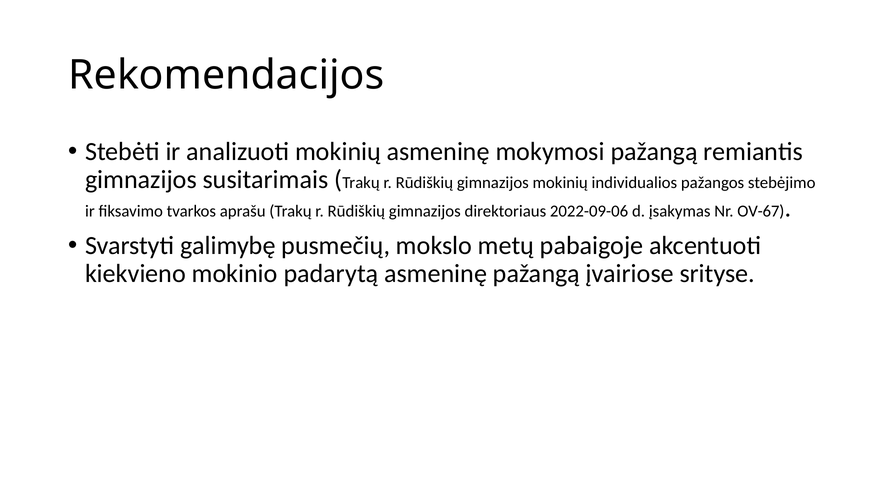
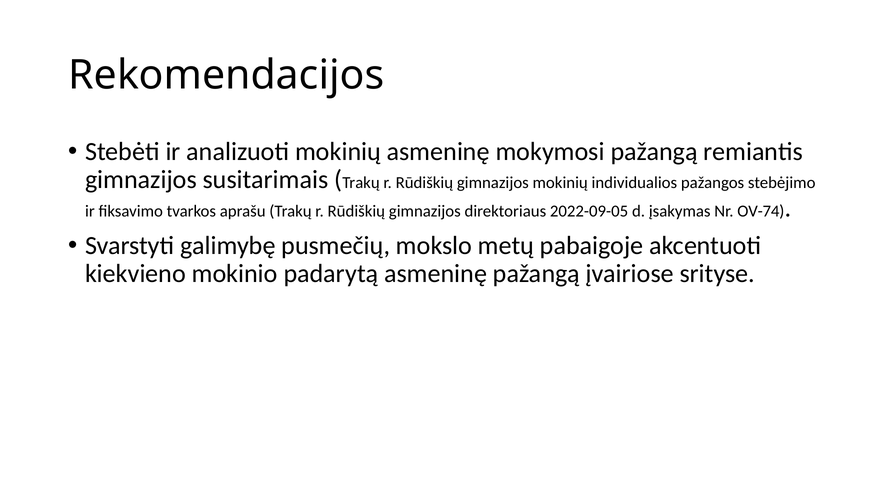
2022-09-06: 2022-09-06 -> 2022-09-05
OV-67: OV-67 -> OV-74
